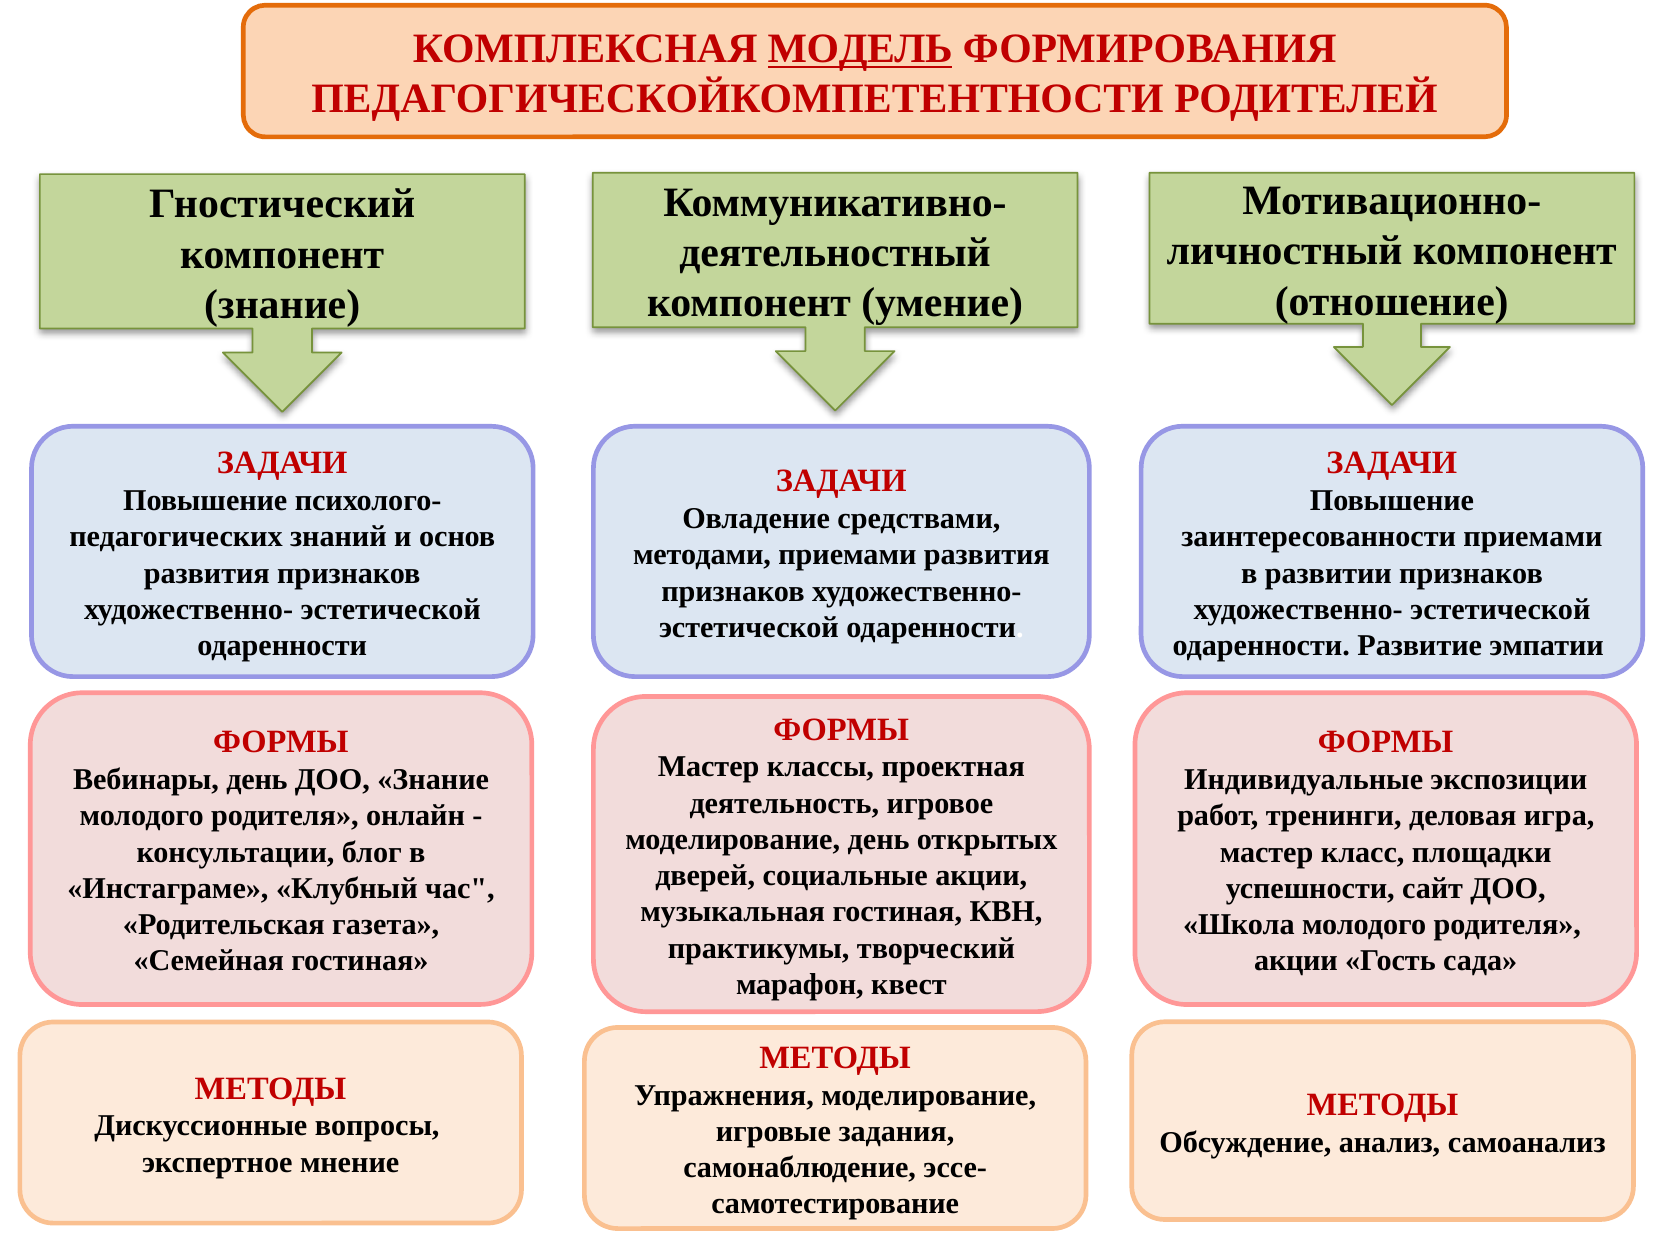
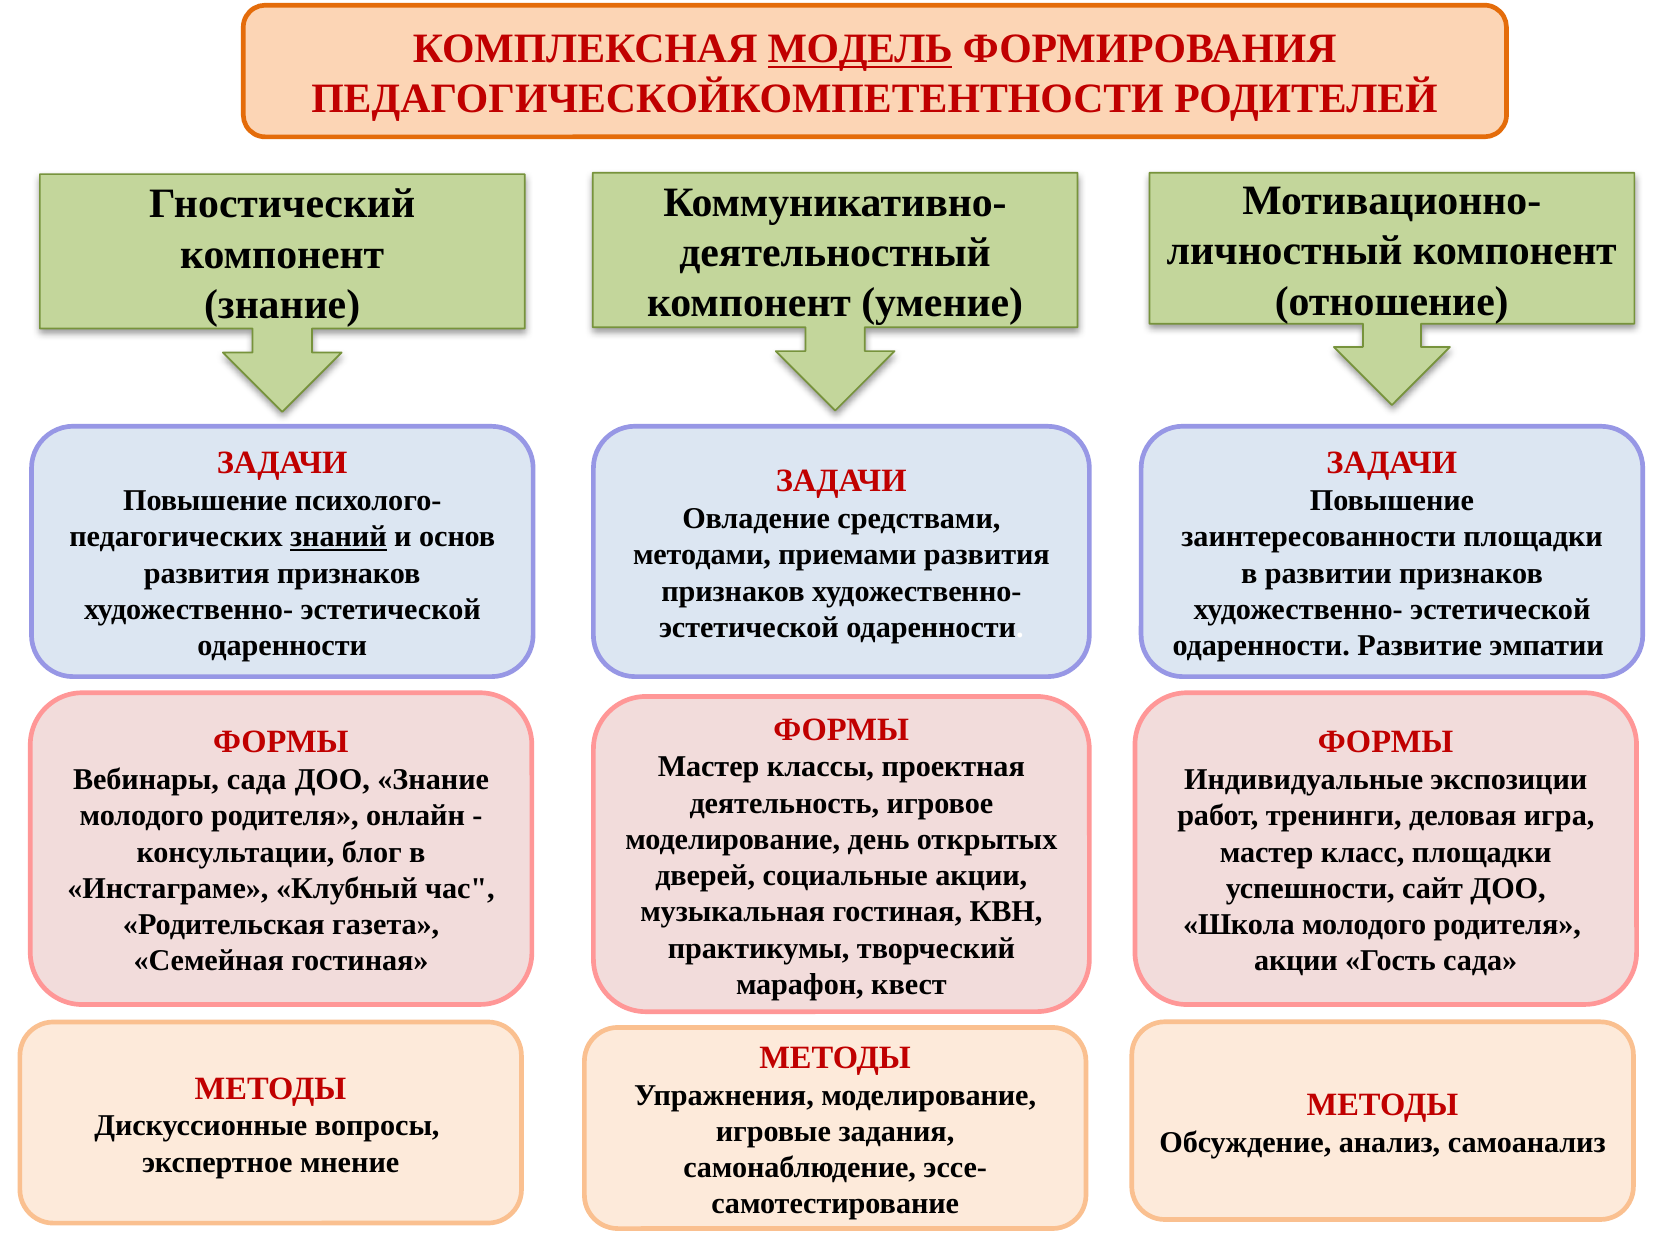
знаний underline: none -> present
заинтересованности приемами: приемами -> площадки
Вебинары день: день -> сада
